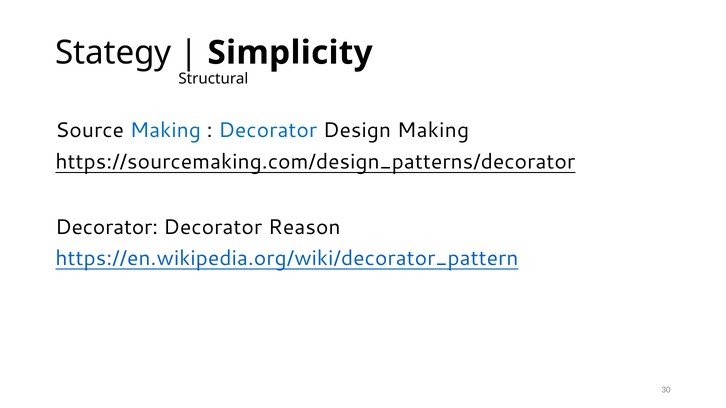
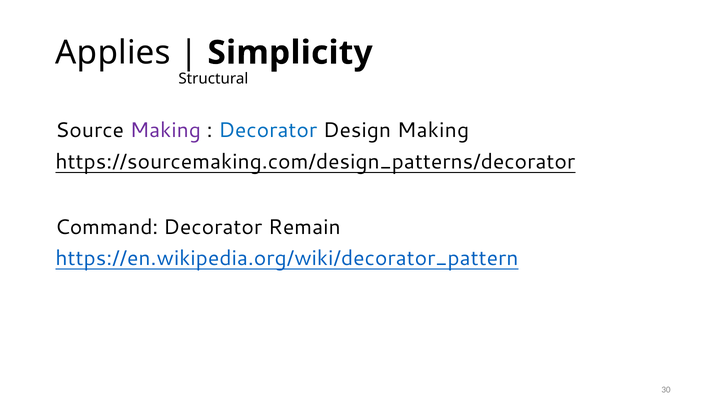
Stategy: Stategy -> Applies
Making at (165, 131) colour: blue -> purple
Decorator at (107, 227): Decorator -> Command
Reason: Reason -> Remain
